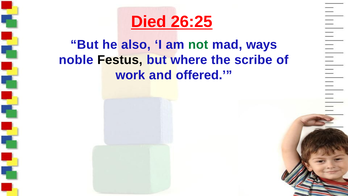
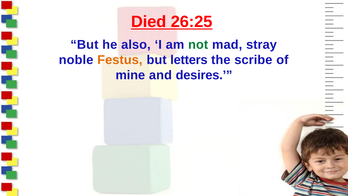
ways: ways -> stray
Festus colour: black -> orange
where: where -> letters
work: work -> mine
offered: offered -> desires
